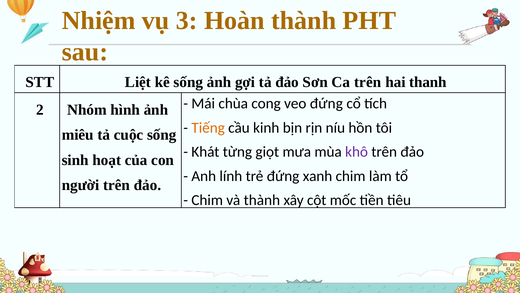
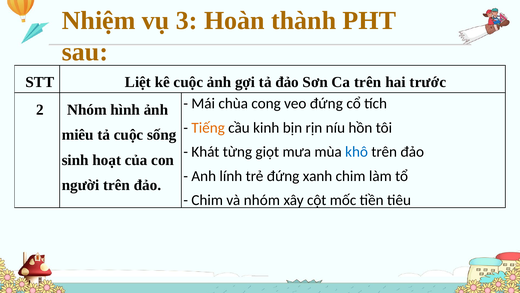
kê sống: sống -> cuộc
thanh: thanh -> trước
khô colour: purple -> blue
và thành: thành -> nhóm
